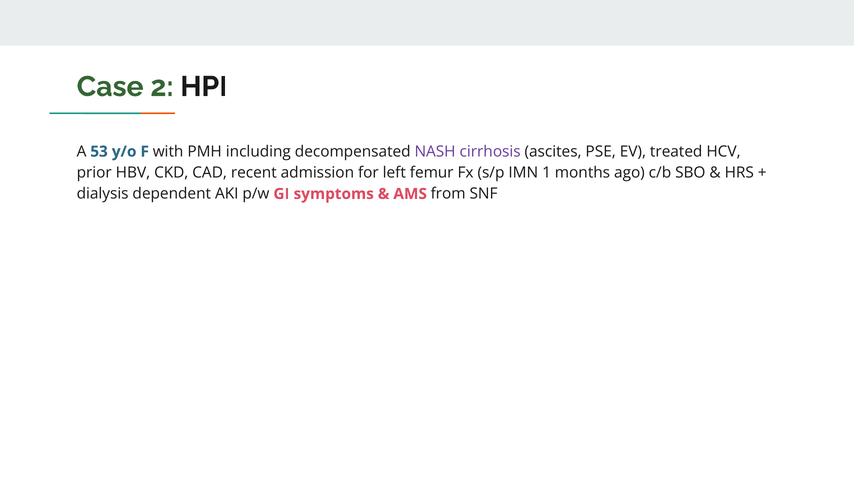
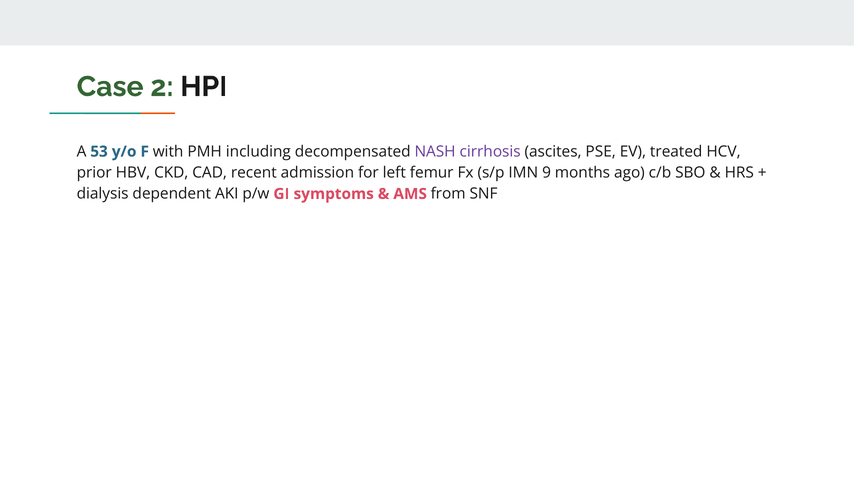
1: 1 -> 9
